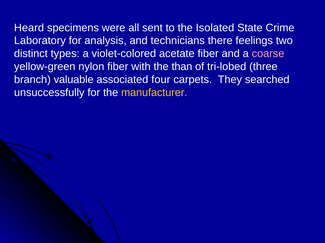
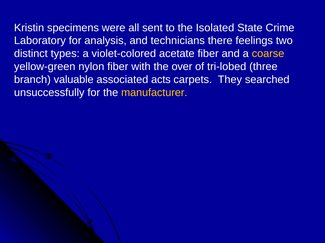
Heard: Heard -> Kristin
coarse colour: pink -> yellow
than: than -> over
four: four -> acts
